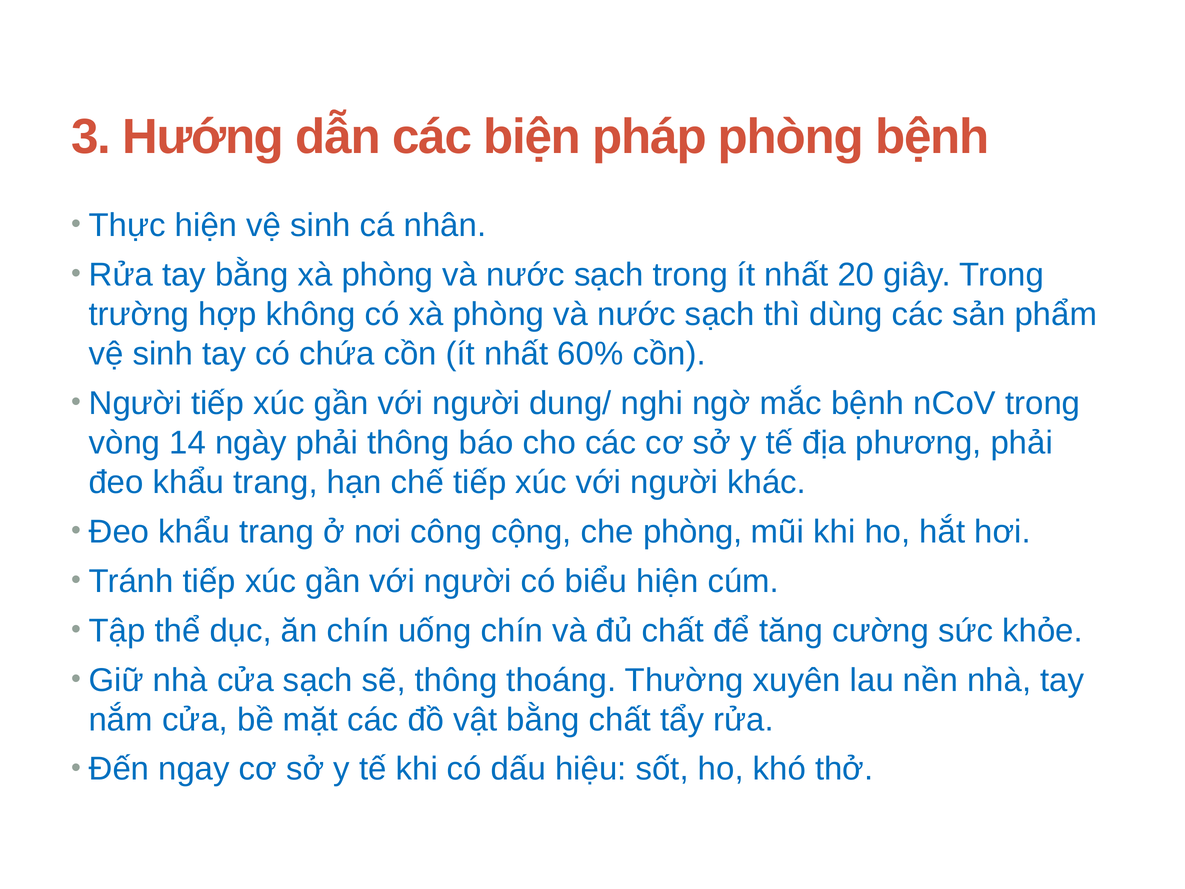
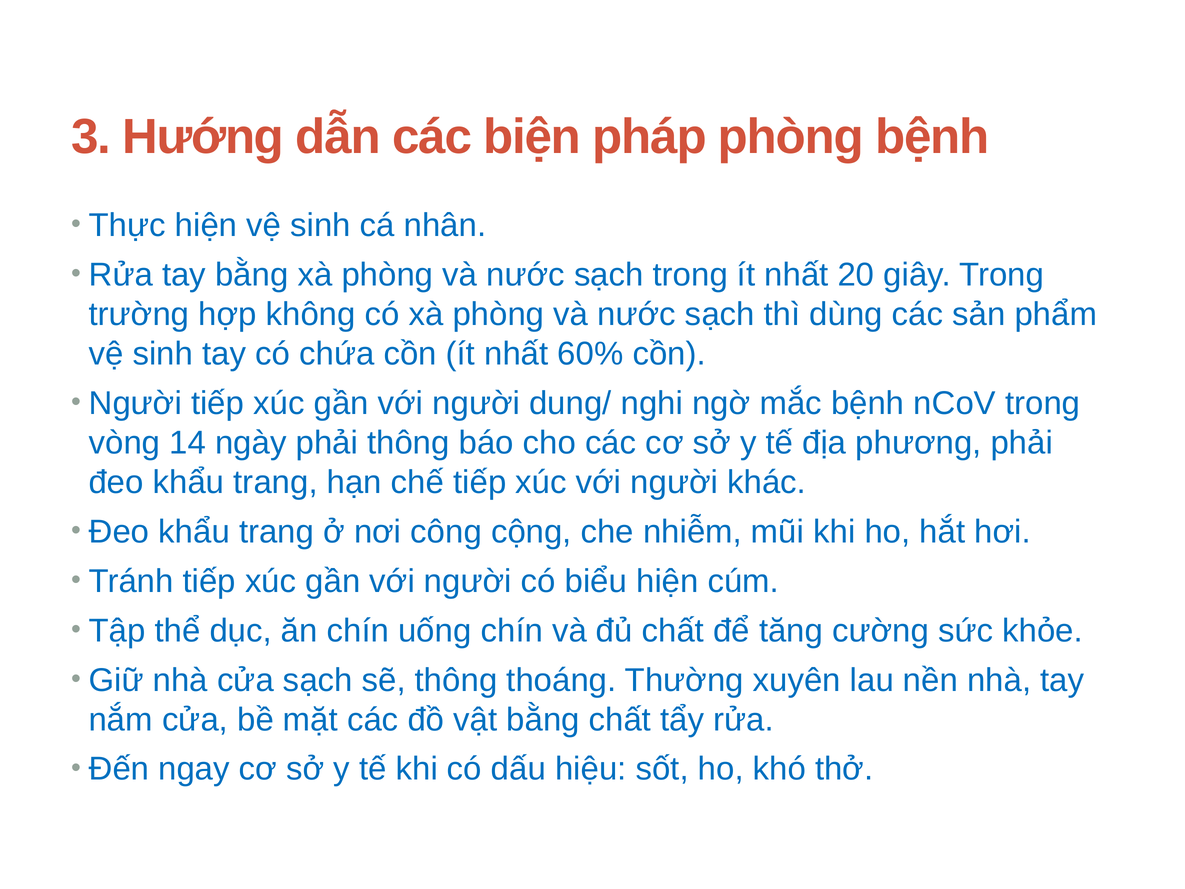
che phòng: phòng -> nhiễm
